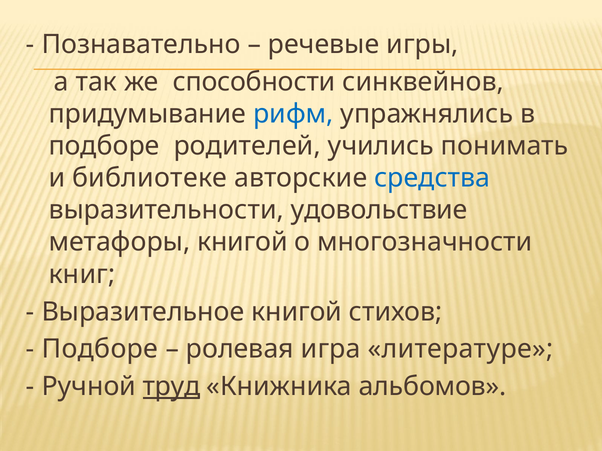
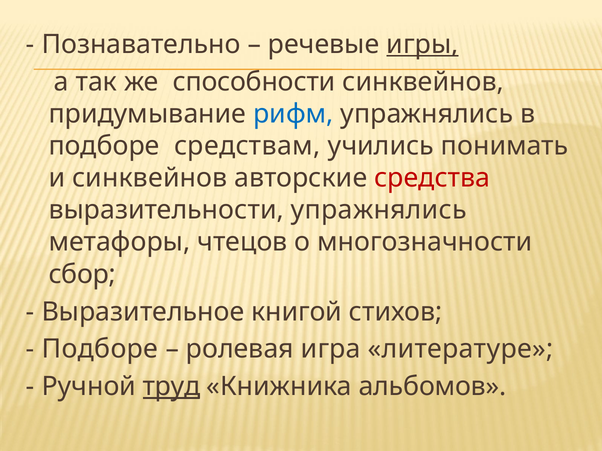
игры underline: none -> present
родителей: родителей -> средствам
и библиотеке: библиотеке -> синквейнов
средства colour: blue -> red
выразительности удовольствие: удовольствие -> упражнялись
метафоры книгой: книгой -> чтецов
книг: книг -> сбор
